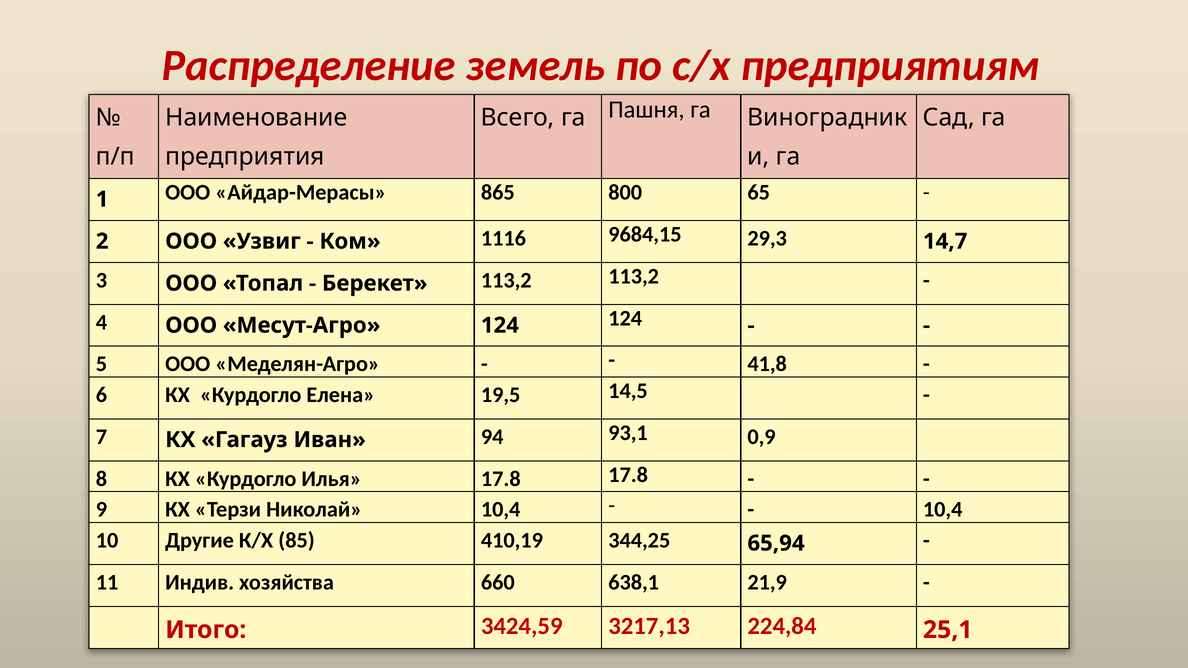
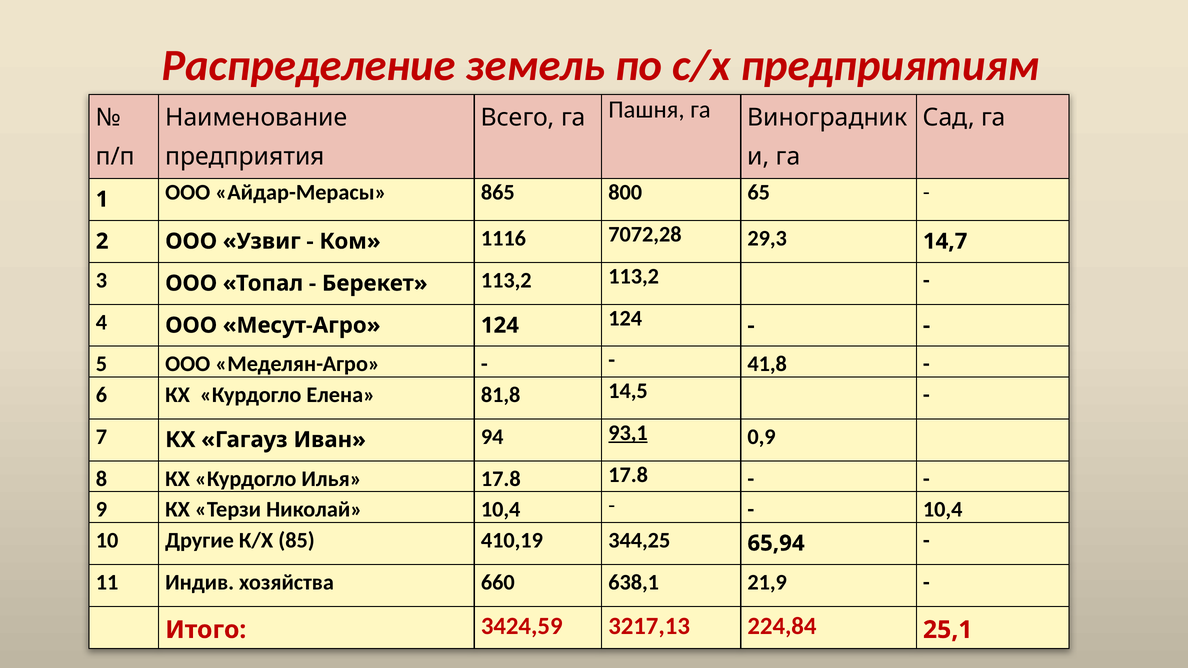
9684,15: 9684,15 -> 7072,28
19,5: 19,5 -> 81,8
93,1 underline: none -> present
